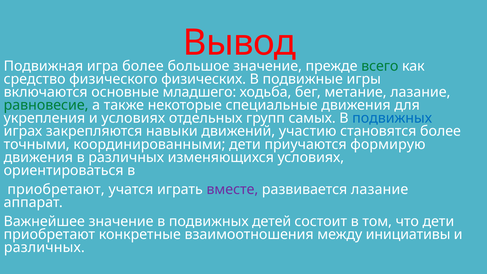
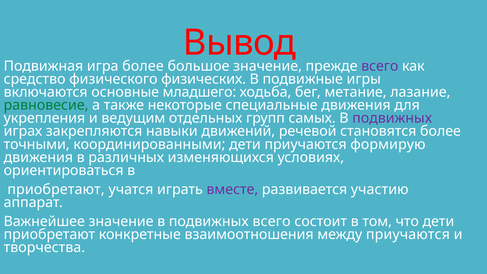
всего at (380, 66) colour: green -> purple
и условиях: условиях -> ведущим
подвижных at (392, 118) colour: blue -> purple
участию: участию -> речевой
развивается лазание: лазание -> участию
подвижных детей: детей -> всего
между инициативы: инициативы -> приучаются
различных at (44, 247): различных -> творчества
